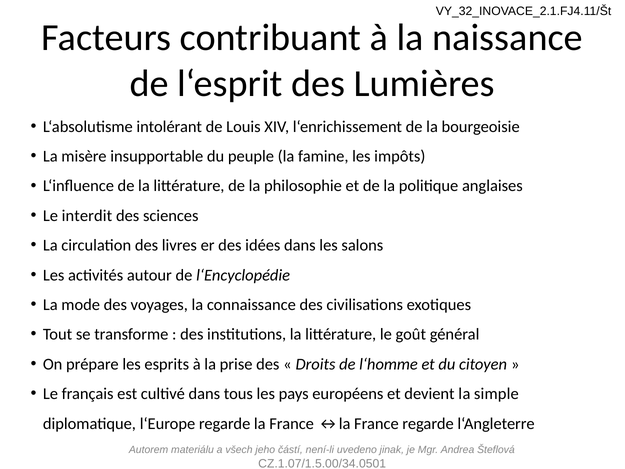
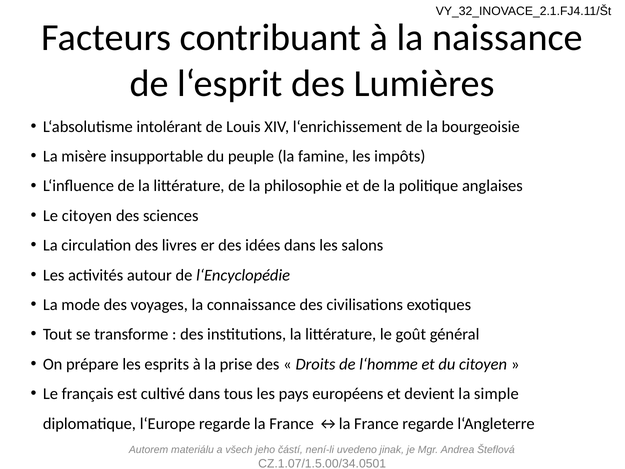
Le interdit: interdit -> citoyen
